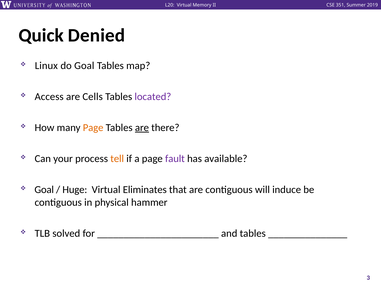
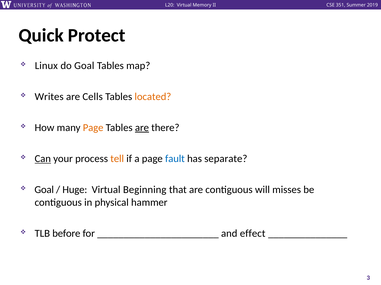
Denied: Denied -> Protect
Access: Access -> Writes
located colour: purple -> orange
Can underline: none -> present
fault colour: purple -> blue
available: available -> separate
Eliminates: Eliminates -> Beginning
induce: induce -> misses
solved: solved -> before
and tables: tables -> effect
